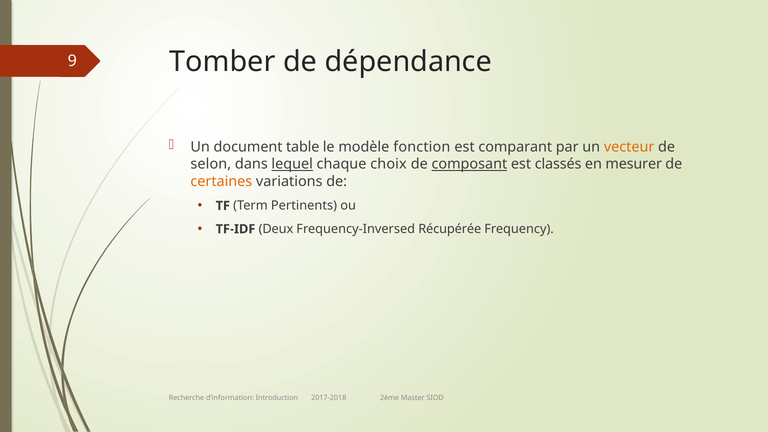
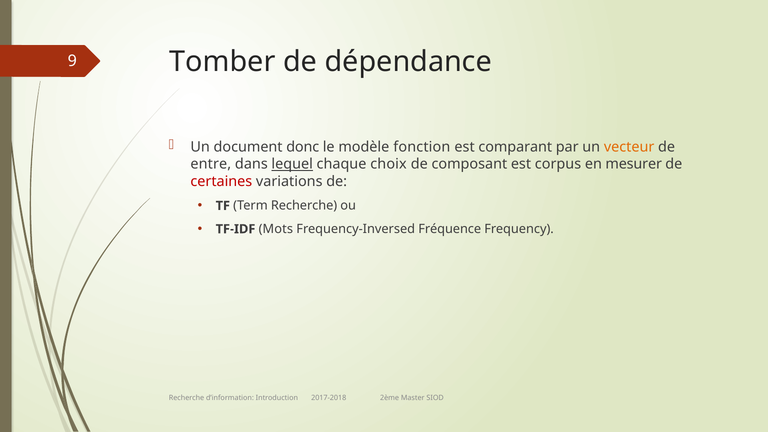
table: table -> donc
selon: selon -> entre
composant underline: present -> none
classés: classés -> corpus
certaines colour: orange -> red
Term Pertinents: Pertinents -> Recherche
Deux: Deux -> Mots
Récupérée: Récupérée -> Fréquence
